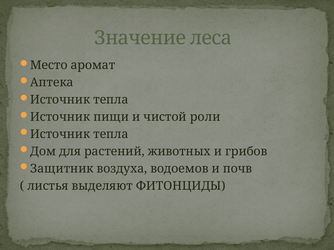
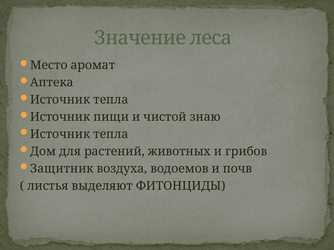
роли: роли -> знаю
